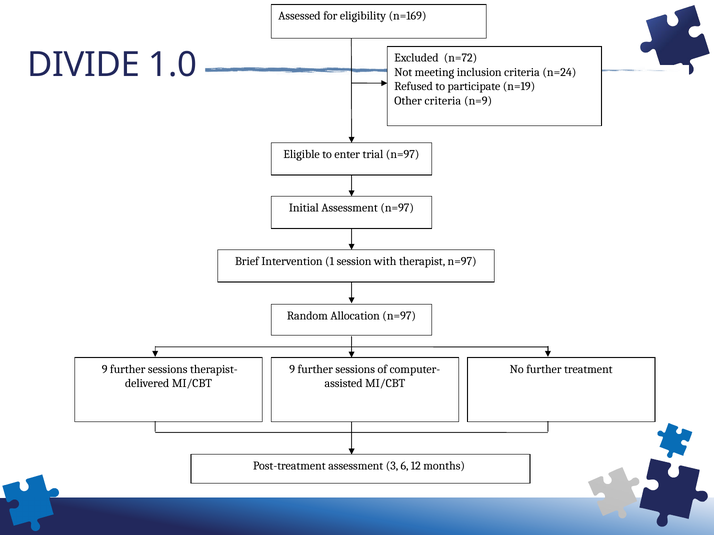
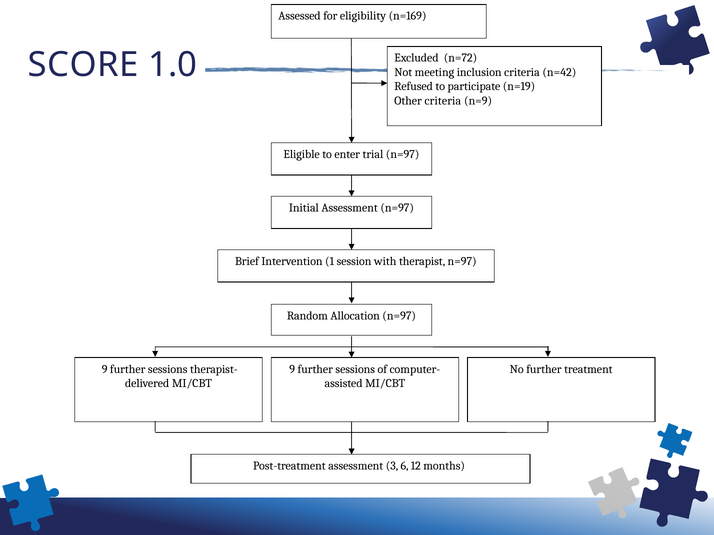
DIVIDE: DIVIDE -> SCORE
n=24: n=24 -> n=42
